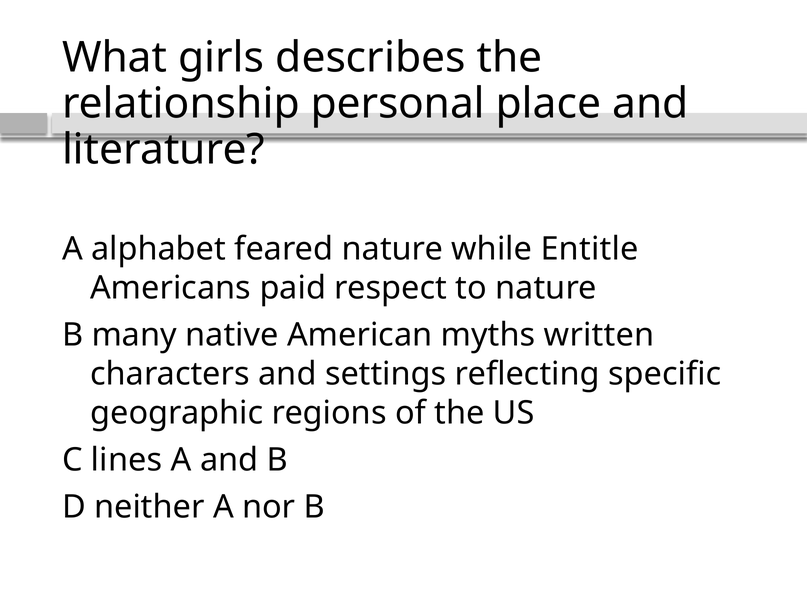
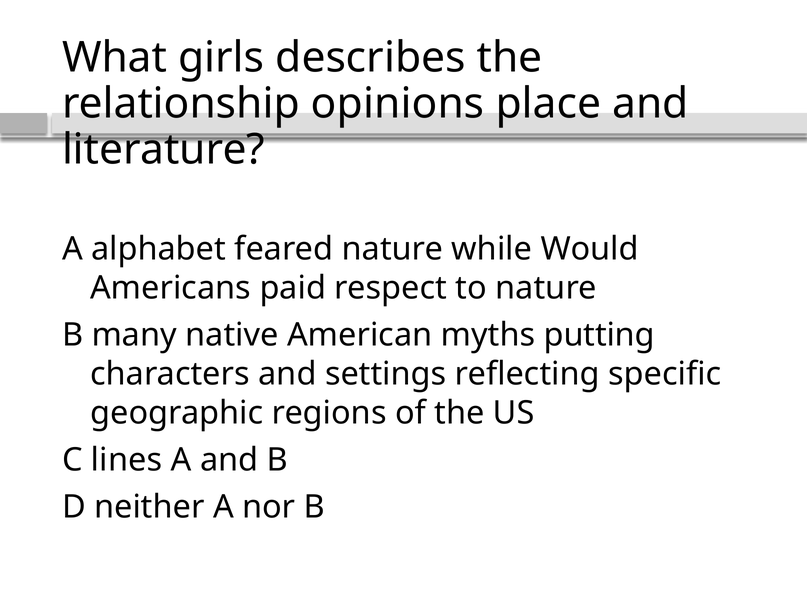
personal: personal -> opinions
Entitle: Entitle -> Would
written: written -> putting
